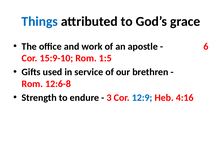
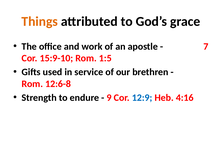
Things colour: blue -> orange
6: 6 -> 7
3: 3 -> 9
